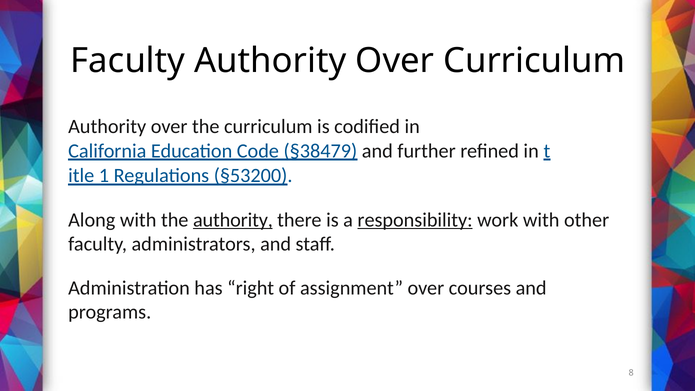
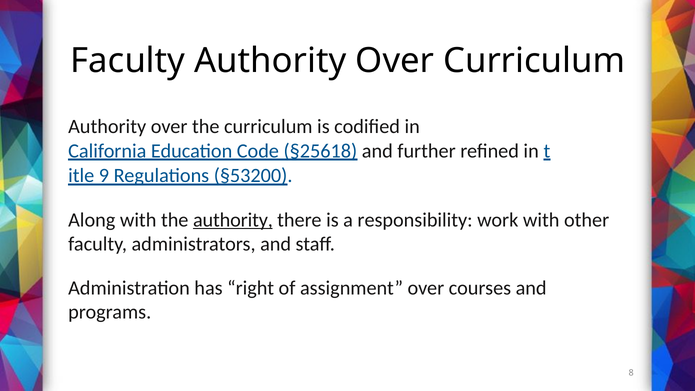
§38479: §38479 -> §25618
1: 1 -> 9
responsibility underline: present -> none
